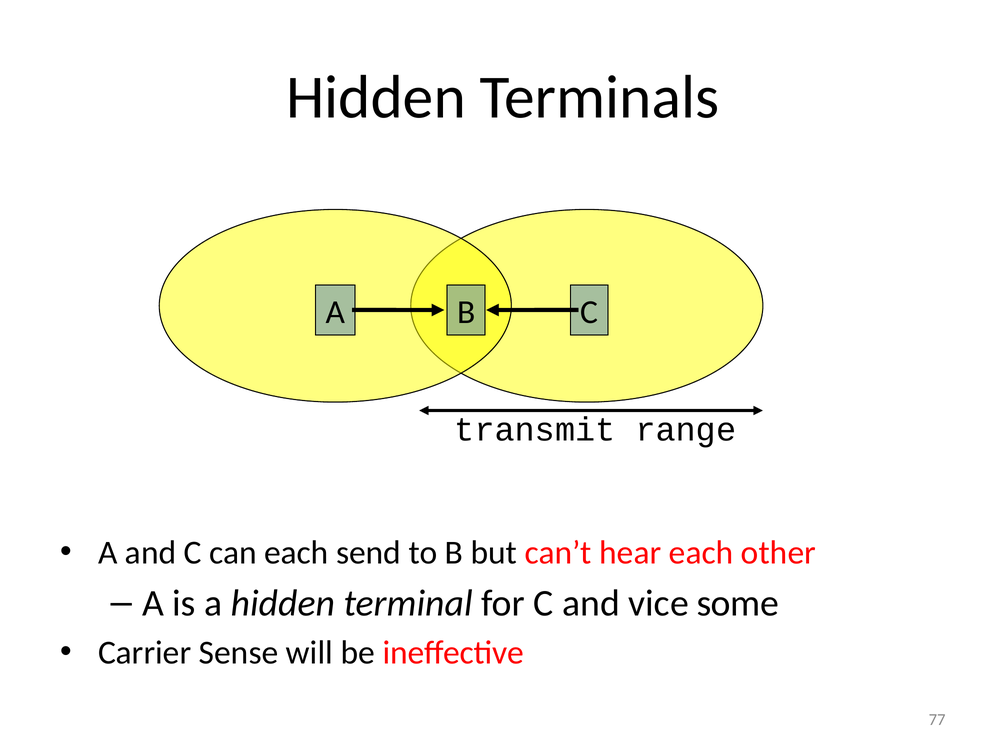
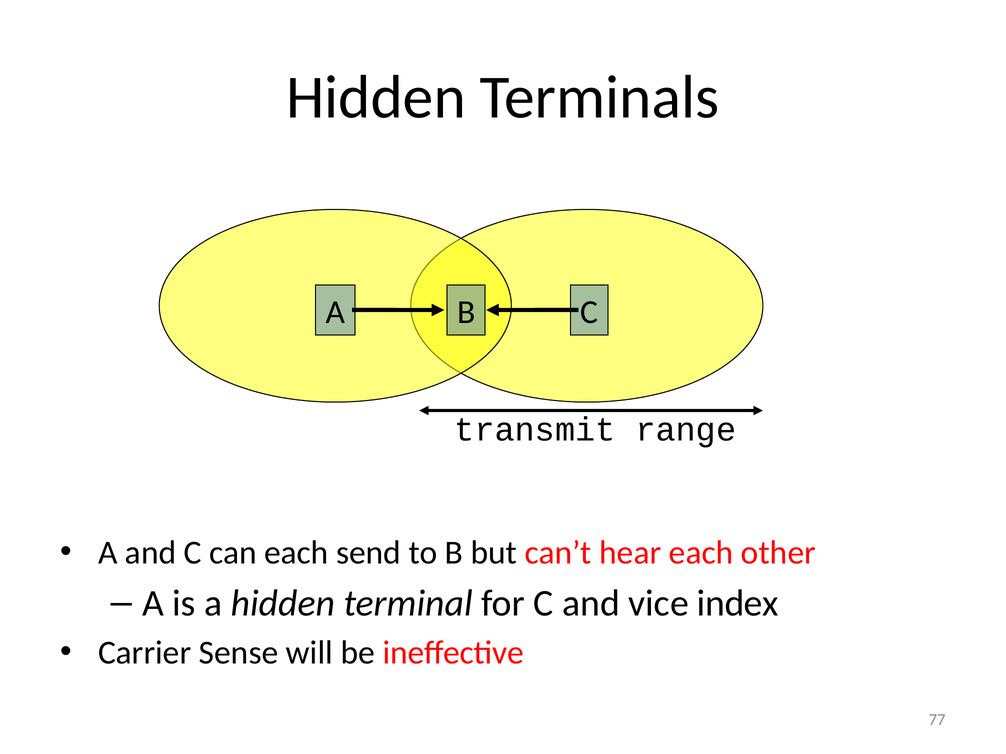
some: some -> index
